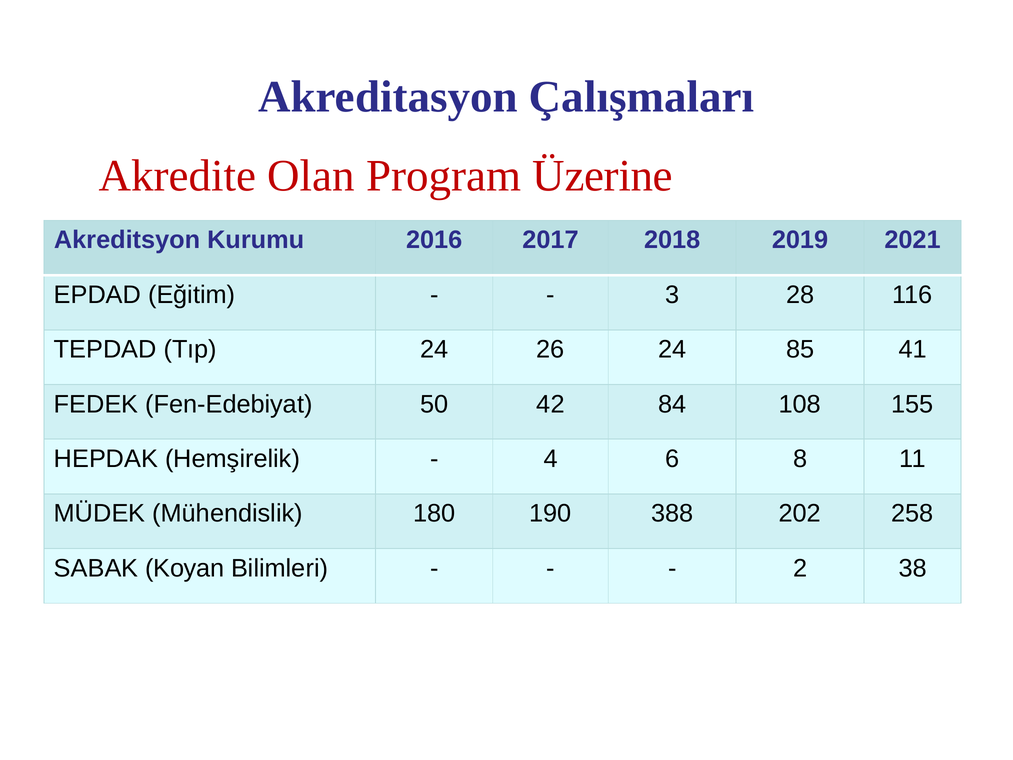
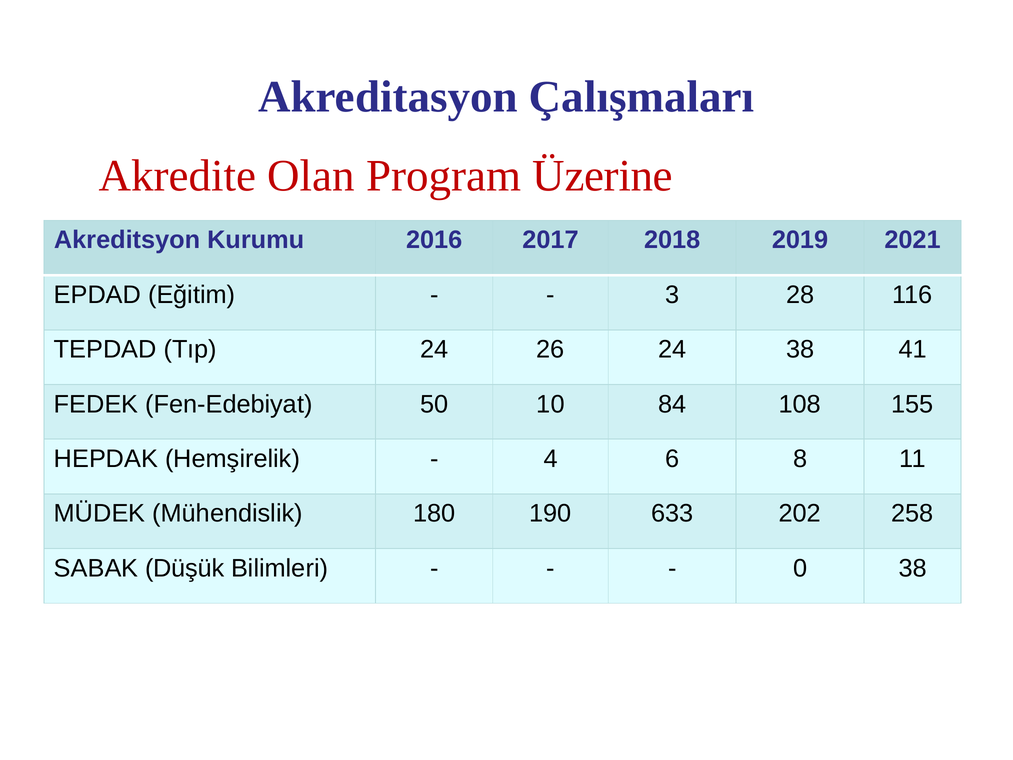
24 85: 85 -> 38
42: 42 -> 10
388: 388 -> 633
Koyan: Koyan -> Düşük
2: 2 -> 0
